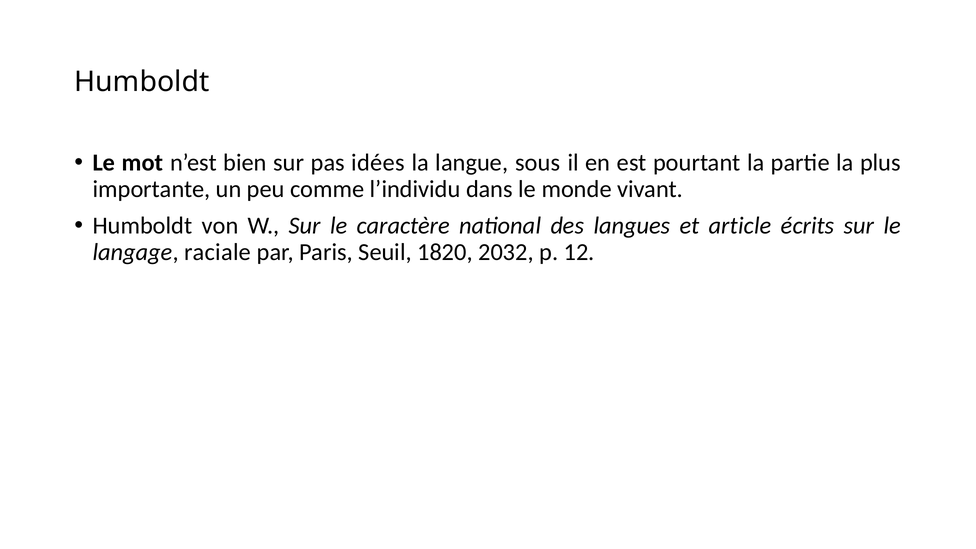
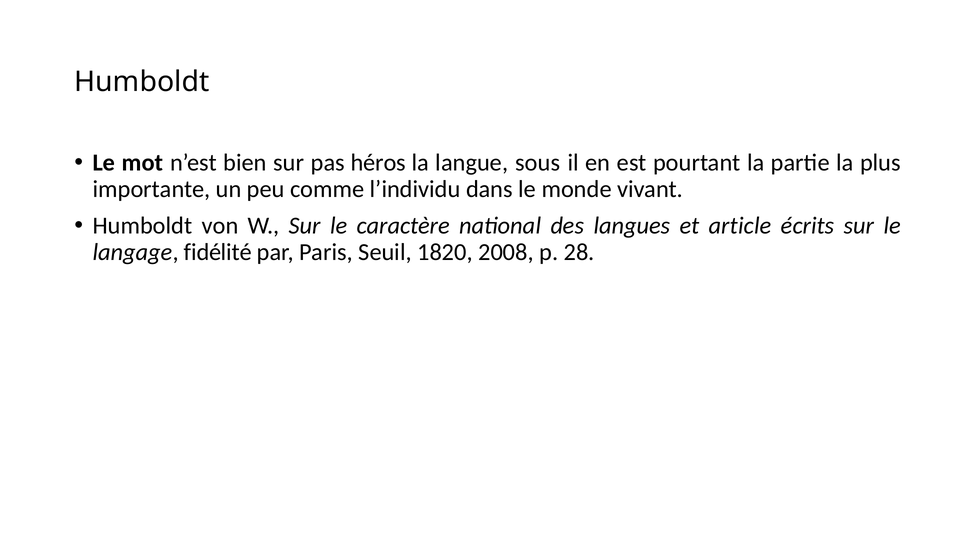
idées: idées -> héros
raciale: raciale -> fidélité
2032: 2032 -> 2008
12: 12 -> 28
